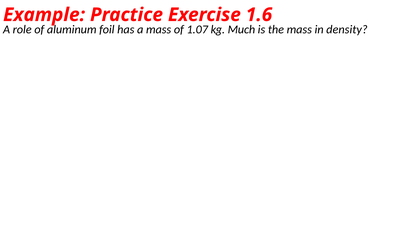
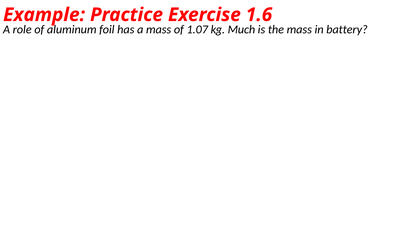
density: density -> battery
